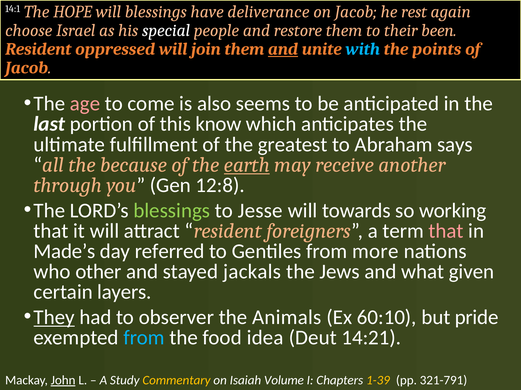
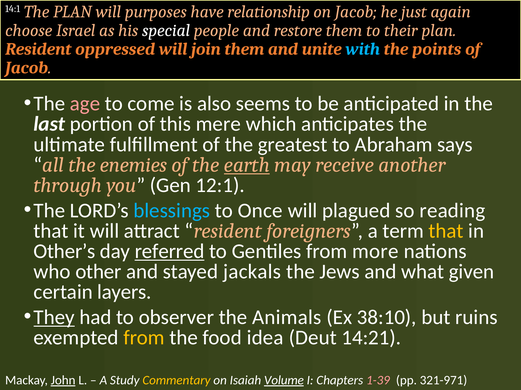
The HOPE: HOPE -> PLAN
will blessings: blessings -> purposes
deliverance: deliverance -> relationship
rest: rest -> just
their been: been -> plan
and at (283, 49) underline: present -> none
know: know -> mere
because: because -> enemies
12:8: 12:8 -> 12:1
blessings at (172, 211) colour: light green -> light blue
Jesse: Jesse -> Once
towards: towards -> plagued
working: working -> reading
that at (446, 231) colour: pink -> yellow
Made’s: Made’s -> Other’s
referred underline: none -> present
60:10: 60:10 -> 38:10
pride: pride -> ruins
from at (144, 338) colour: light blue -> yellow
Volume underline: none -> present
1-39 colour: yellow -> pink
321-791: 321-791 -> 321-971
